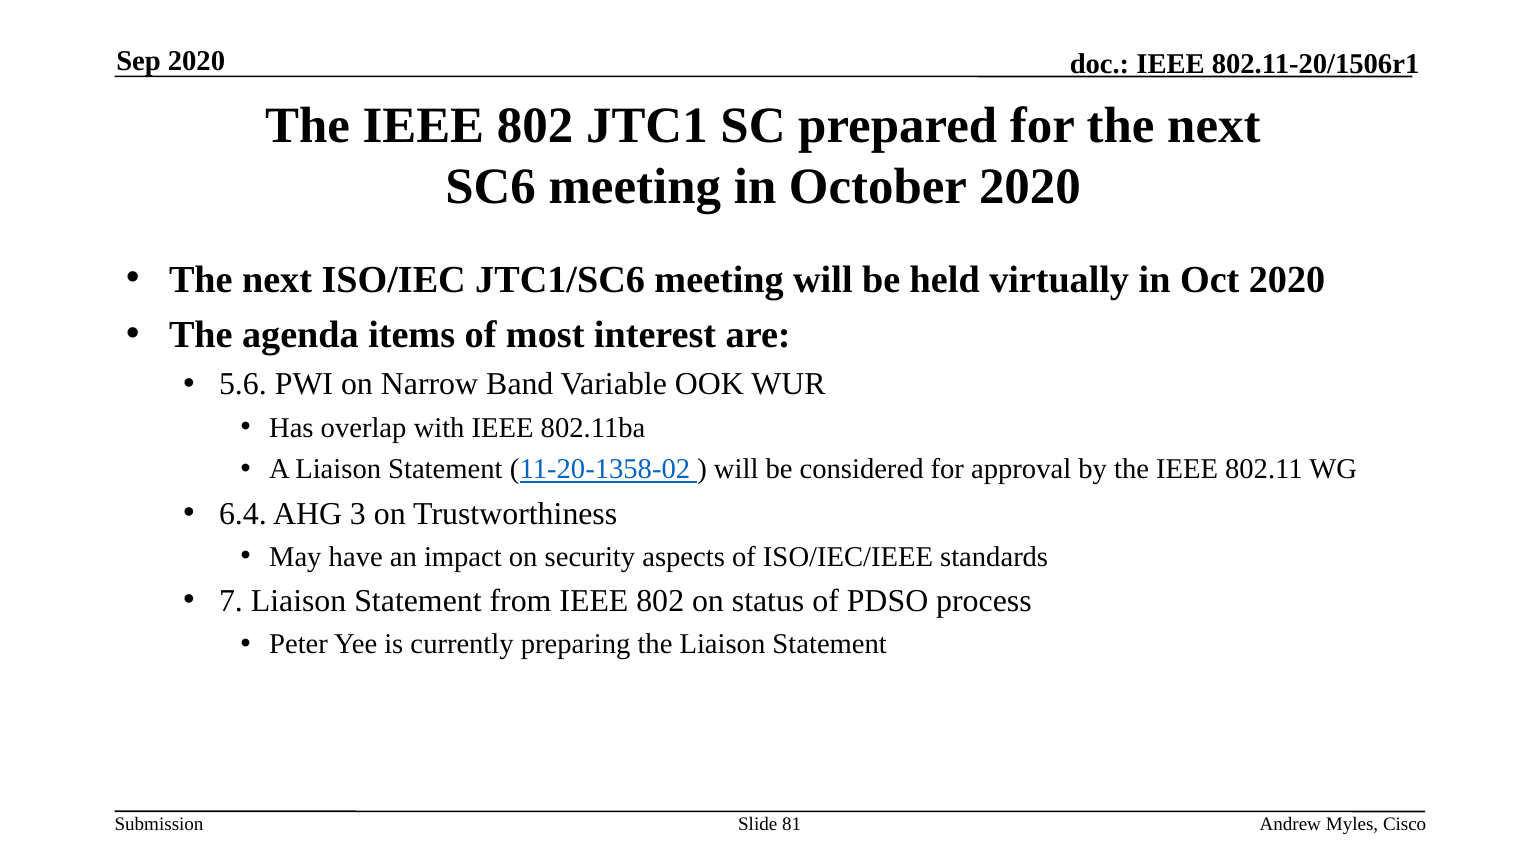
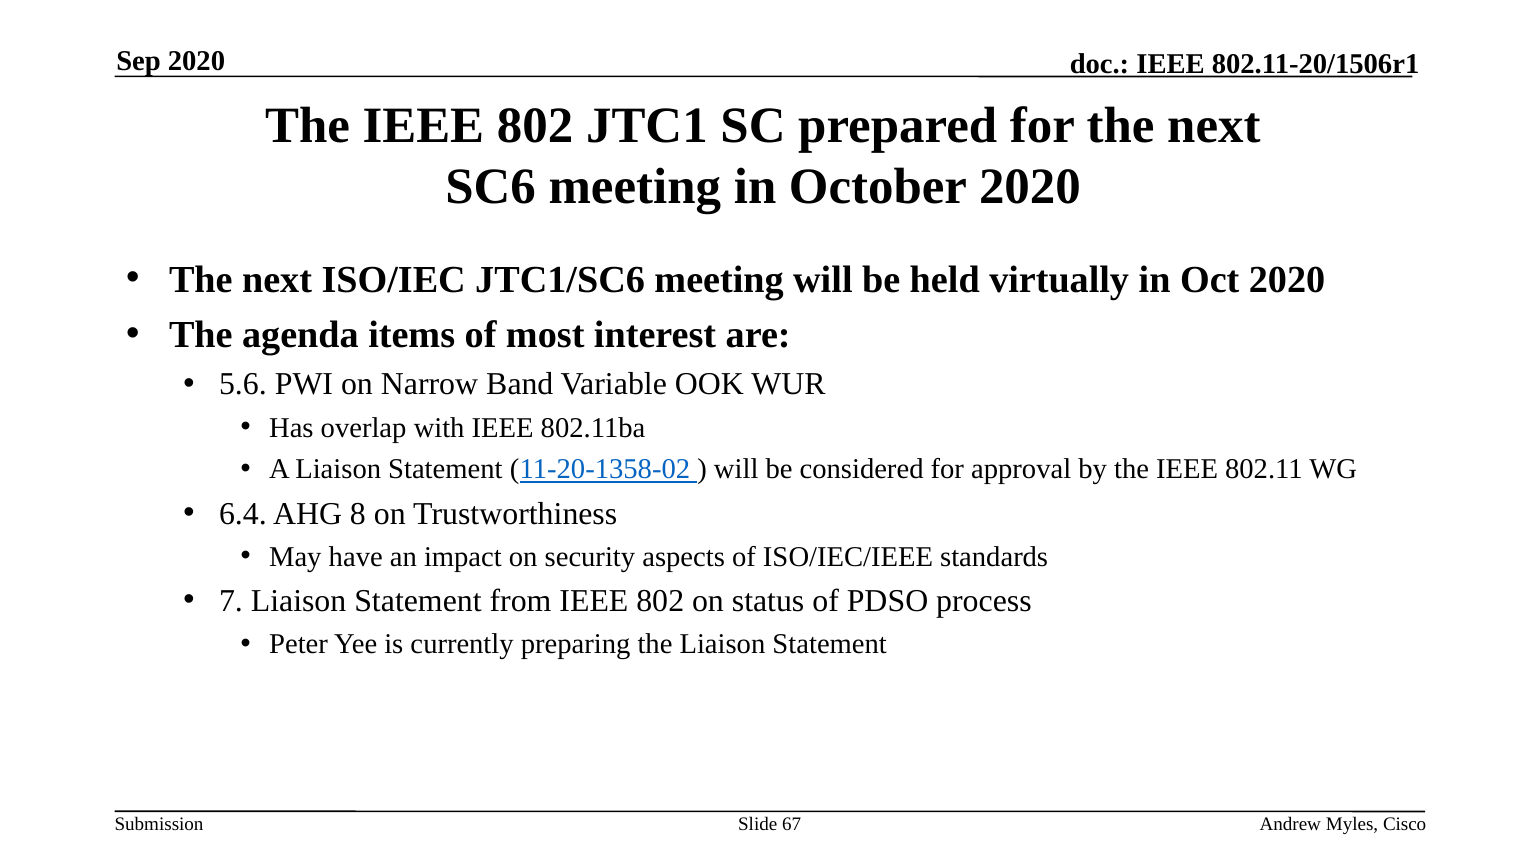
3: 3 -> 8
81: 81 -> 67
